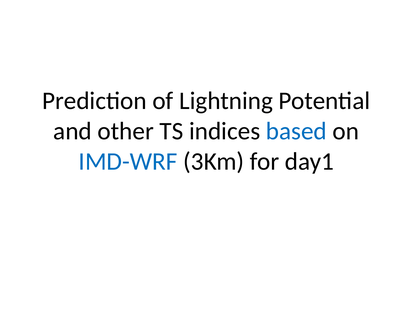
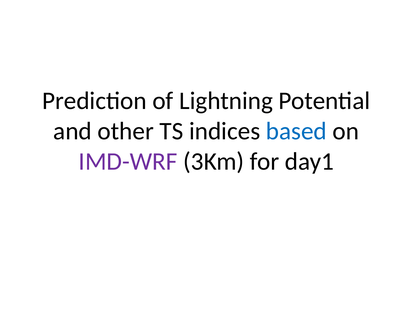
IMD-WRF colour: blue -> purple
